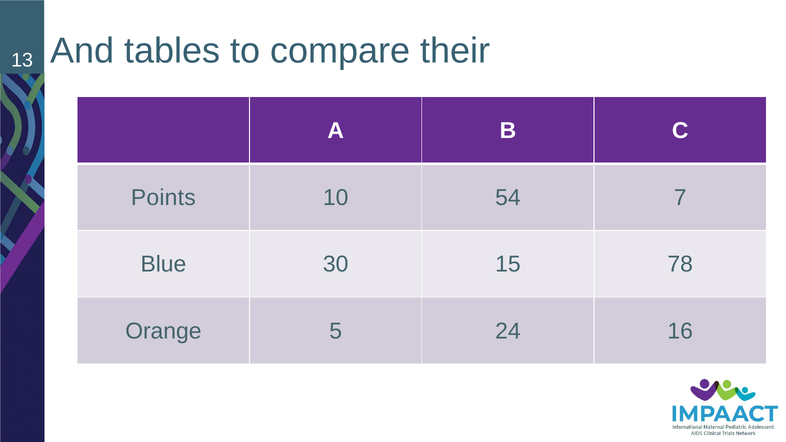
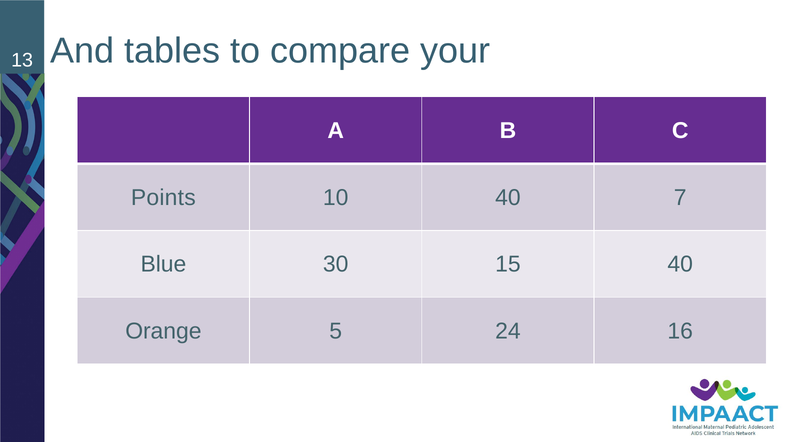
their: their -> your
10 54: 54 -> 40
15 78: 78 -> 40
